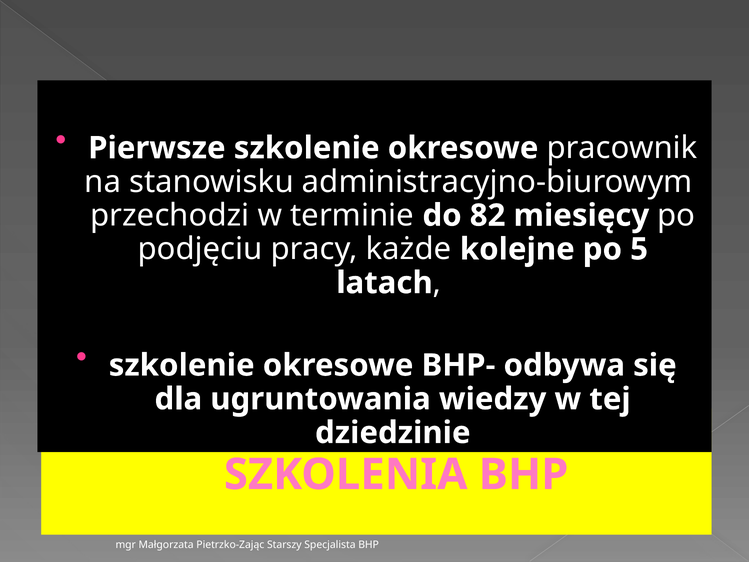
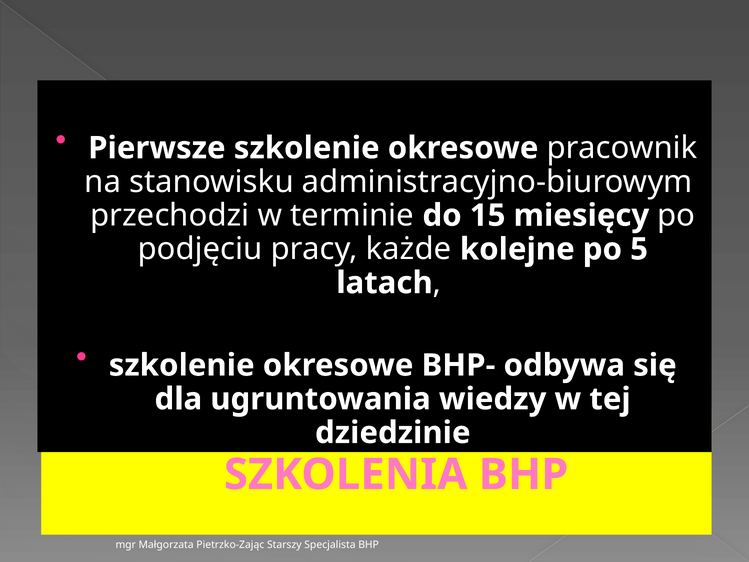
82: 82 -> 15
